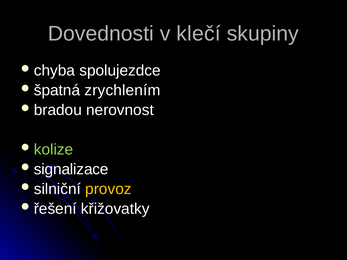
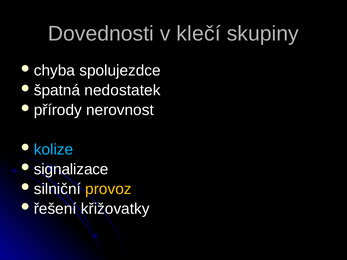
zrychlením: zrychlením -> nedostatek
bradou: bradou -> přírody
kolize colour: light green -> light blue
